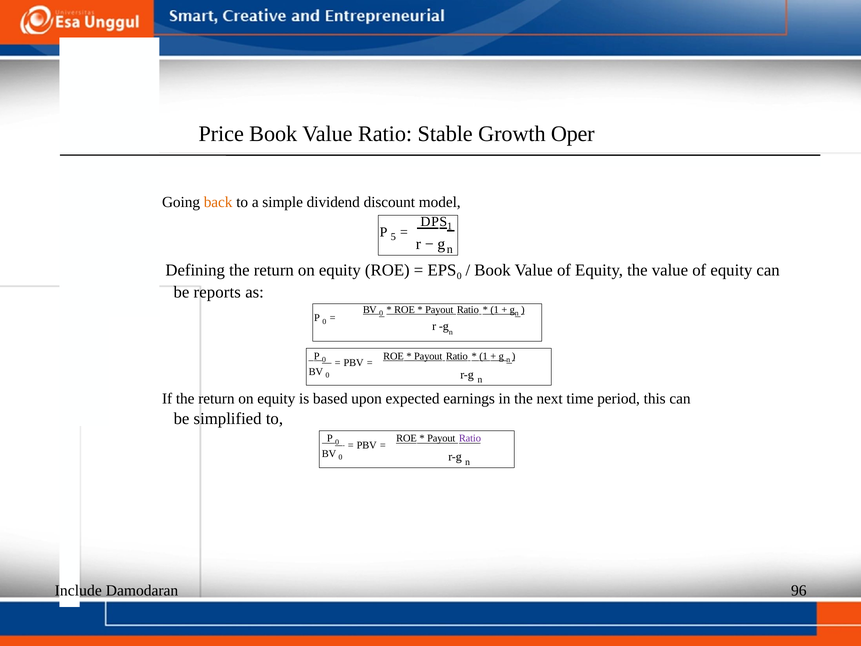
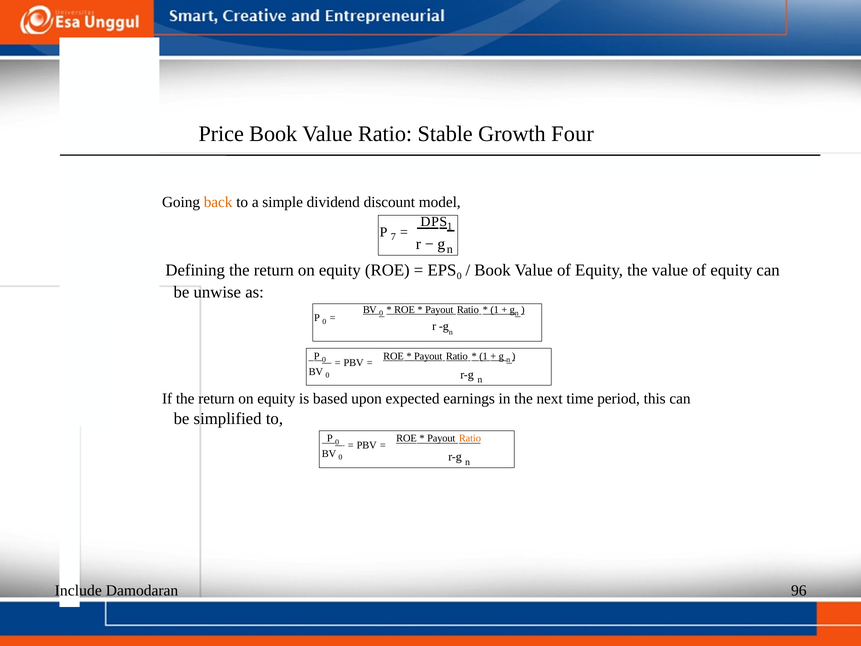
Oper: Oper -> Four
5: 5 -> 7
reports: reports -> unwise
Ratio at (470, 438) colour: purple -> orange
